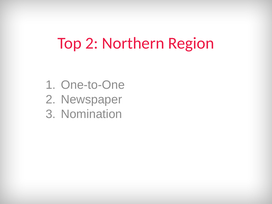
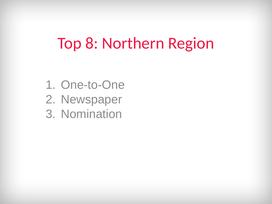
Top 2: 2 -> 8
